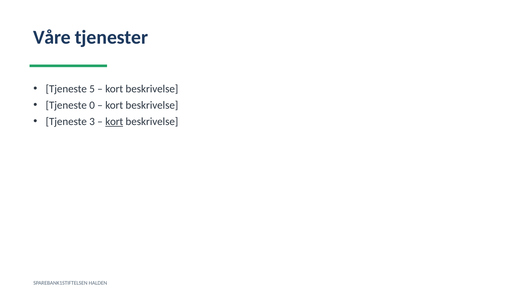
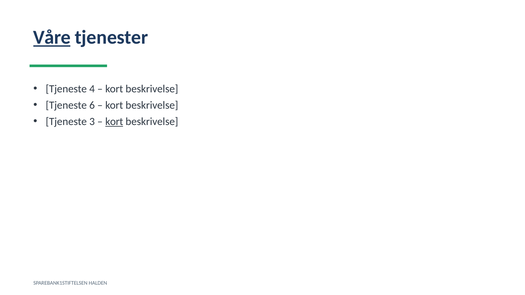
Våre underline: none -> present
5: 5 -> 4
0: 0 -> 6
